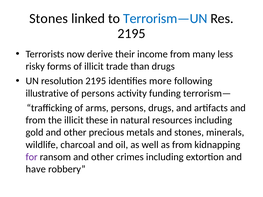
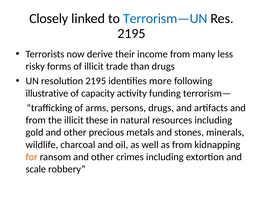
Stones at (49, 19): Stones -> Closely
of persons: persons -> capacity
for colour: purple -> orange
have: have -> scale
